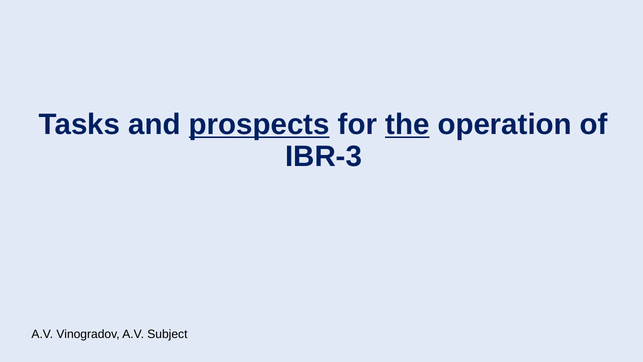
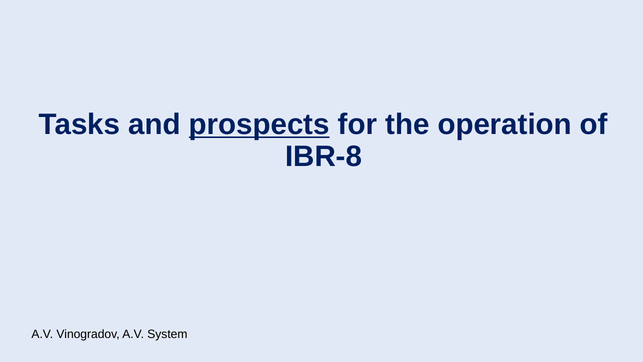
the underline: present -> none
IBR-3: IBR-3 -> IBR-8
Subject: Subject -> System
